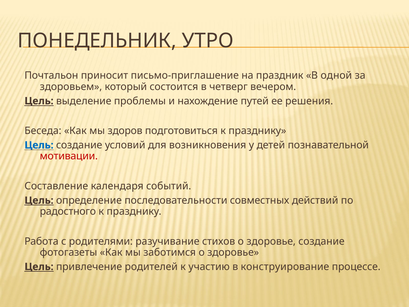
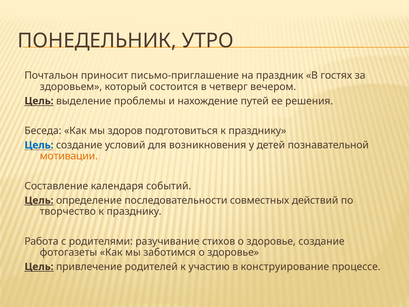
одной: одной -> гостях
мотивации colour: red -> orange
радостного: радостного -> творчество
